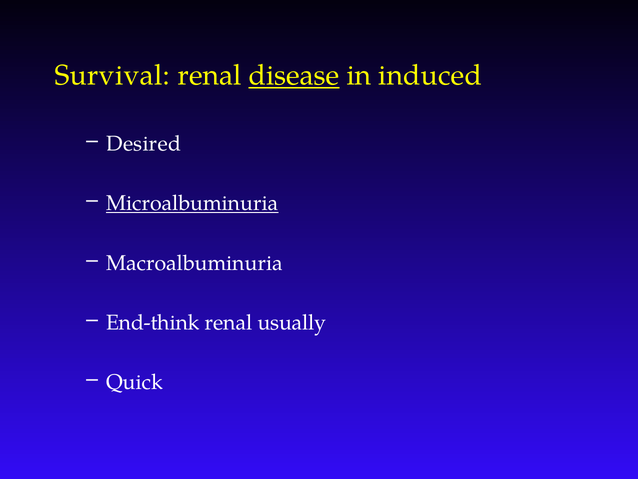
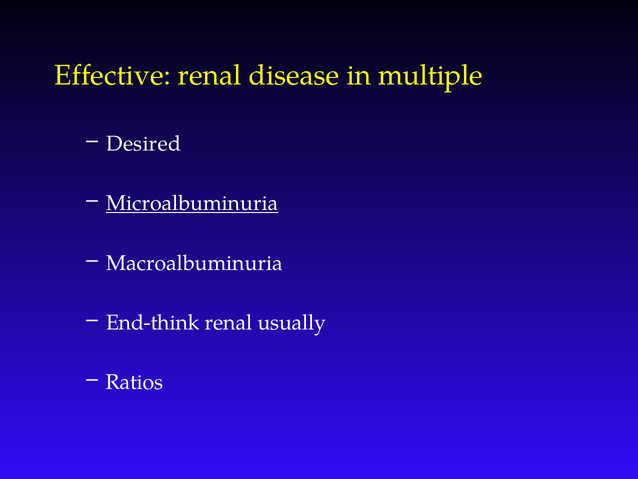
Survival: Survival -> Effective
disease underline: present -> none
induced: induced -> multiple
Quick: Quick -> Ratios
